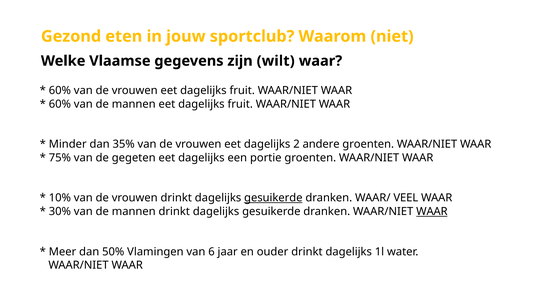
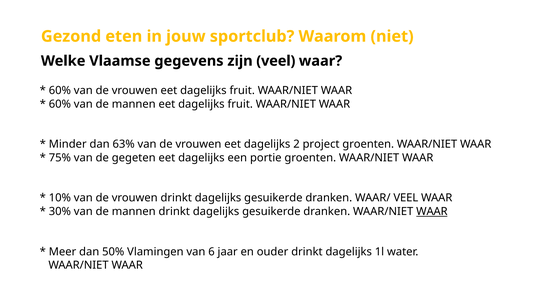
zijn wilt: wilt -> veel
35%: 35% -> 63%
andere: andere -> project
gesuikerde at (273, 198) underline: present -> none
